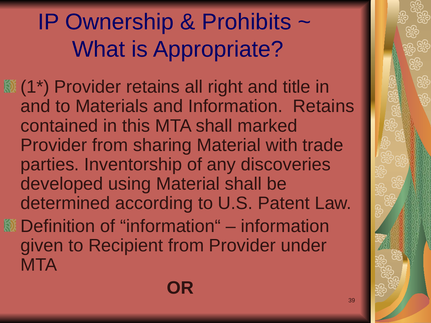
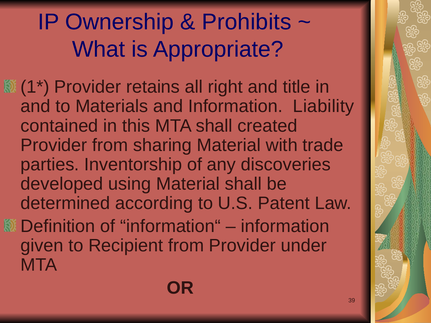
Information Retains: Retains -> Liability
marked: marked -> created
